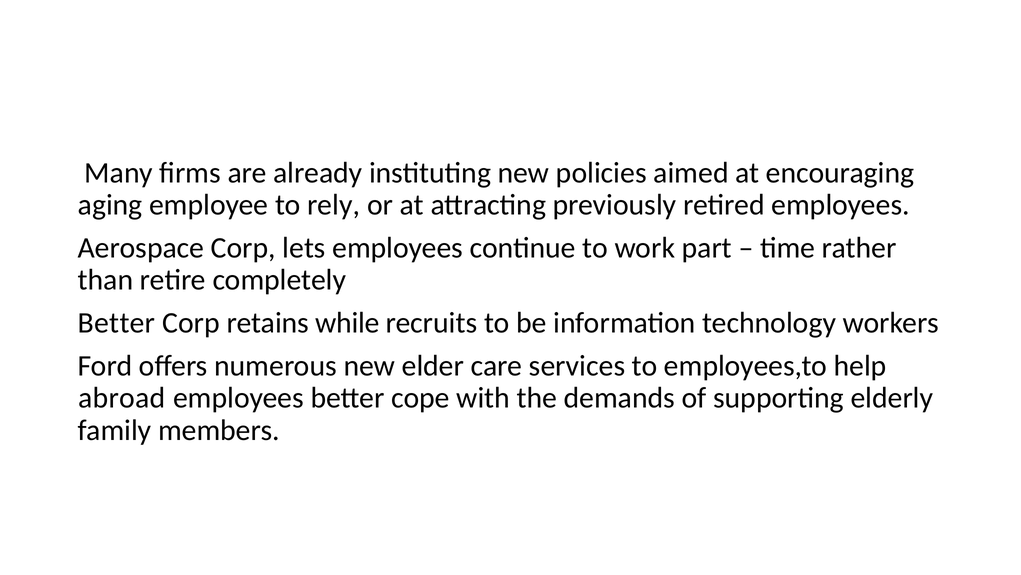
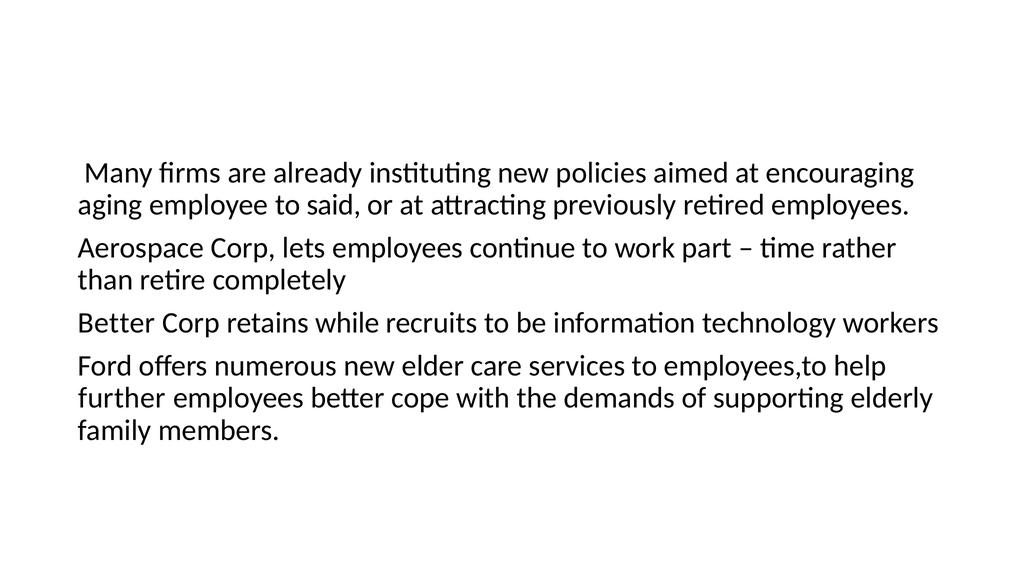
rely: rely -> said
abroad: abroad -> further
